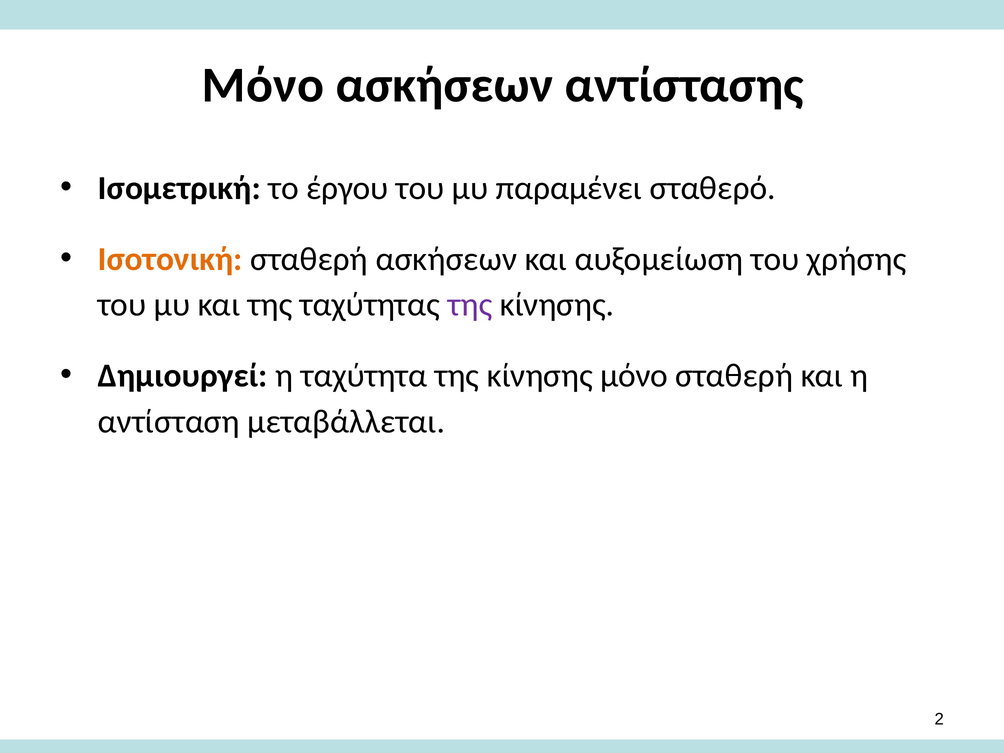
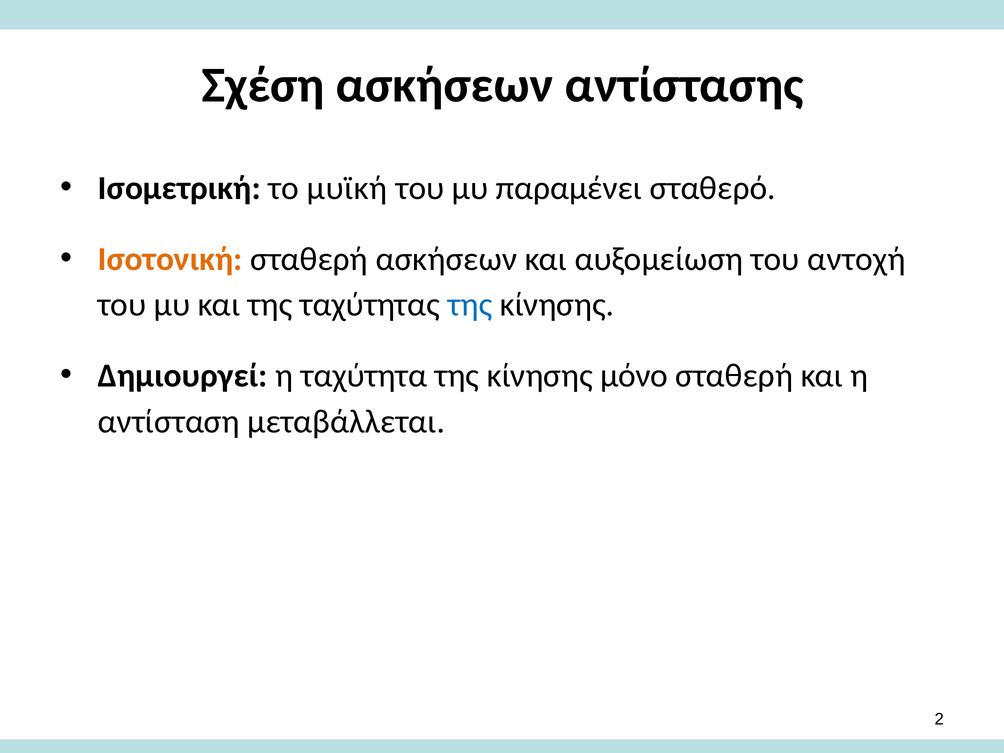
Μόνο at (263, 85): Μόνο -> Σχέση
έργου: έργου -> μυϊκή
χρήσης: χρήσης -> αντοχή
της at (470, 305) colour: purple -> blue
